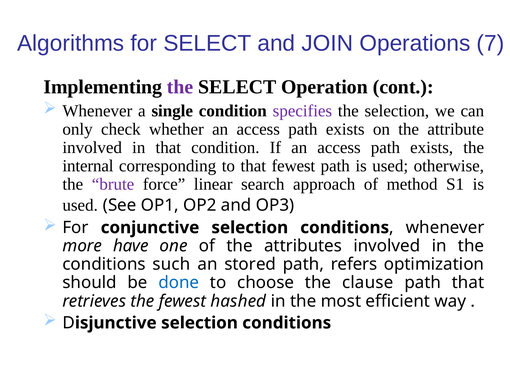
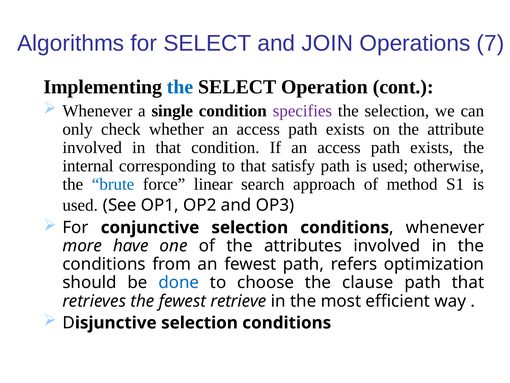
the at (180, 87) colour: purple -> blue
that fewest: fewest -> satisfy
brute colour: purple -> blue
such: such -> from
an stored: stored -> fewest
hashed: hashed -> retrieve
